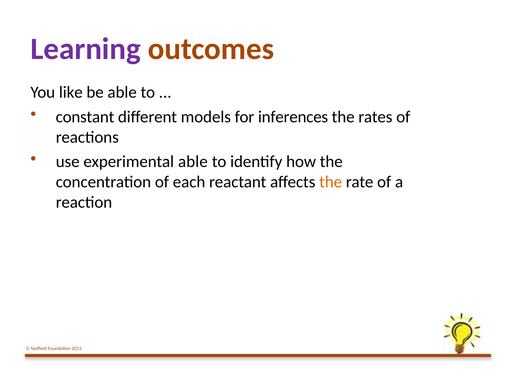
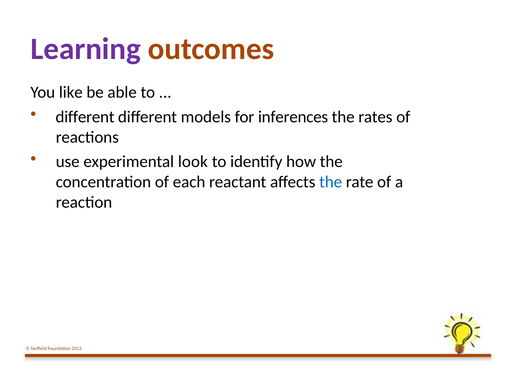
constant at (85, 117): constant -> different
experimental able: able -> look
the at (331, 182) colour: orange -> blue
